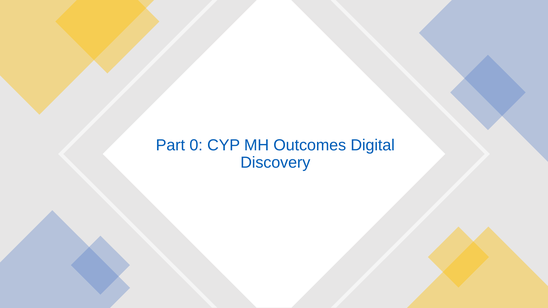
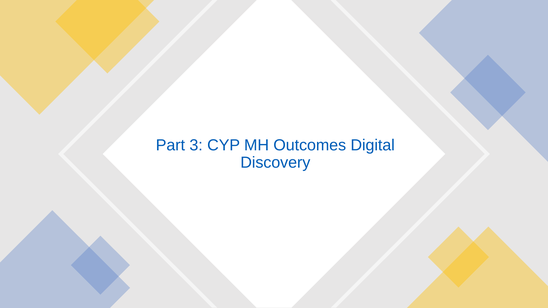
0: 0 -> 3
